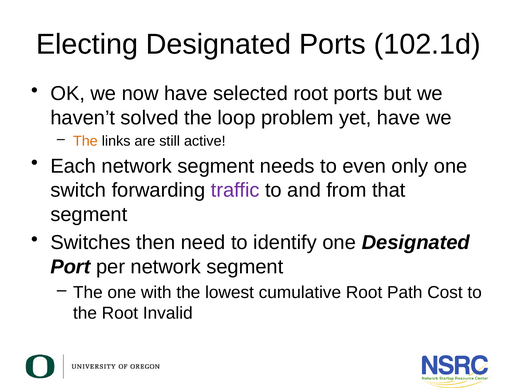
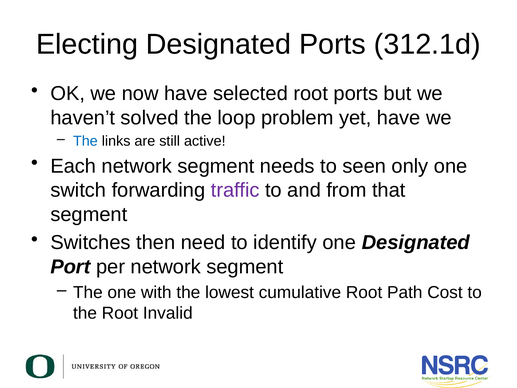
102.1d: 102.1d -> 312.1d
The at (85, 141) colour: orange -> blue
even: even -> seen
